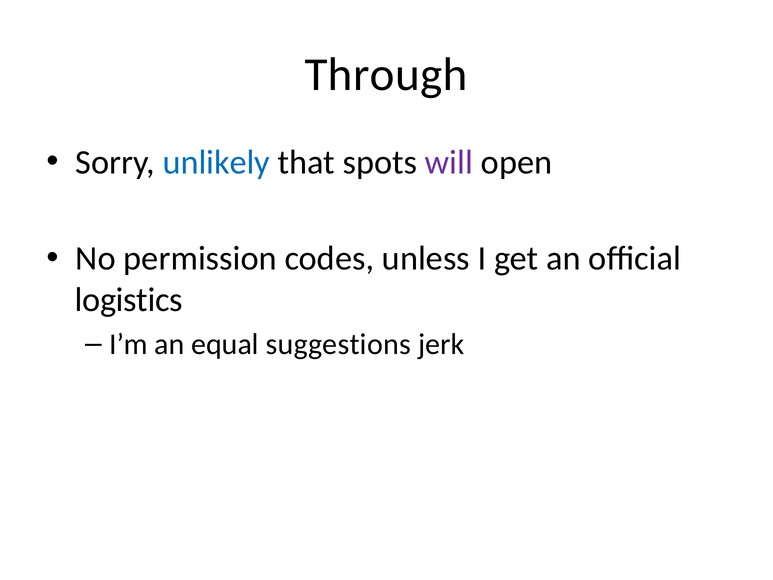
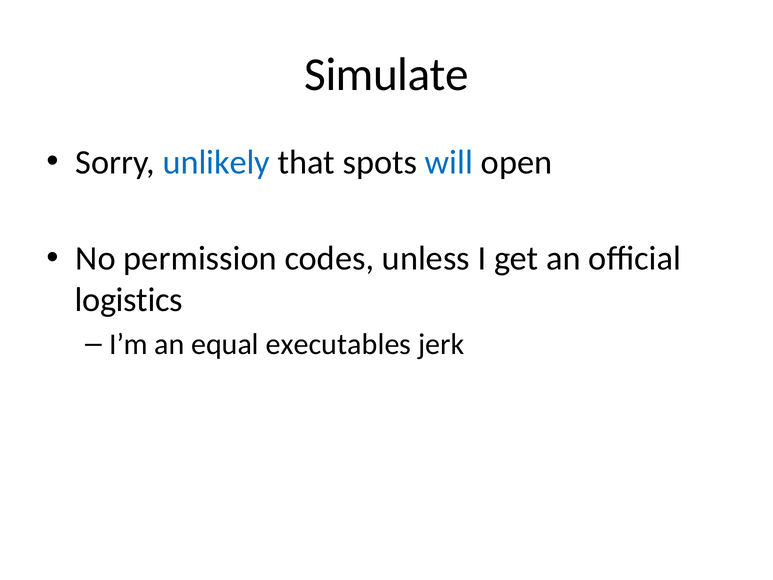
Through: Through -> Simulate
will colour: purple -> blue
suggestions: suggestions -> executables
